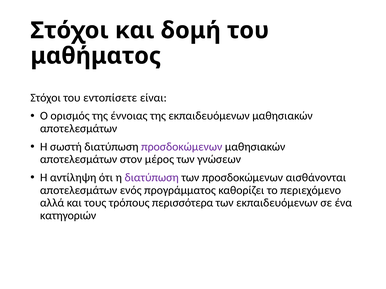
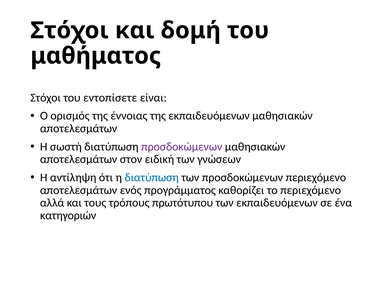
μέρος: μέρος -> ειδική
διατύπωση at (152, 178) colour: purple -> blue
προσδοκώμενων αισθάνονται: αισθάνονται -> περιεχόμενο
περισσότερα: περισσότερα -> πρωτότυπου
